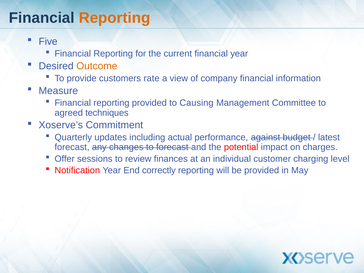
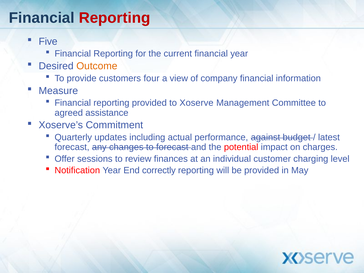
Reporting at (115, 18) colour: orange -> red
rate: rate -> four
Causing: Causing -> Xoserve
techniques: techniques -> assistance
